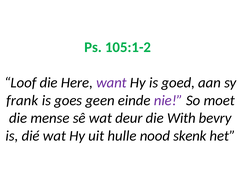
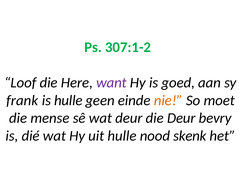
105:1-2: 105:1-2 -> 307:1-2
is goes: goes -> hulle
nie colour: purple -> orange
die With: With -> Deur
